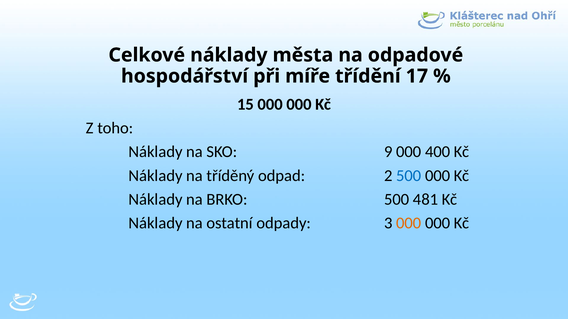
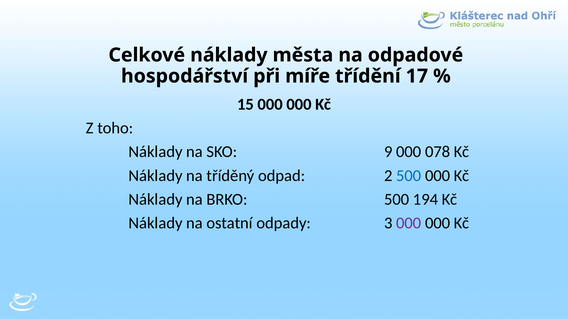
400: 400 -> 078
481: 481 -> 194
000 at (409, 223) colour: orange -> purple
